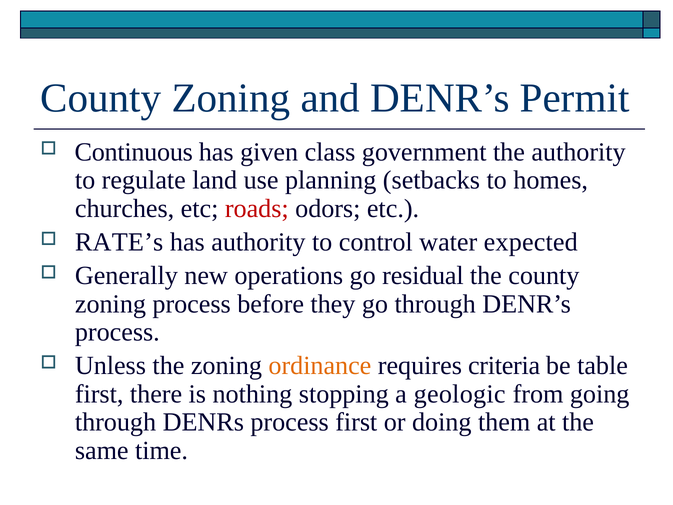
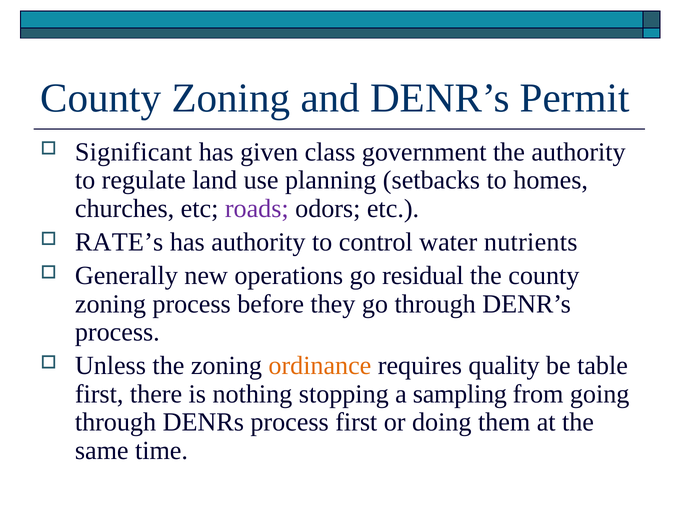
Continuous: Continuous -> Significant
roads colour: red -> purple
expected: expected -> nutrients
criteria: criteria -> quality
geologic: geologic -> sampling
